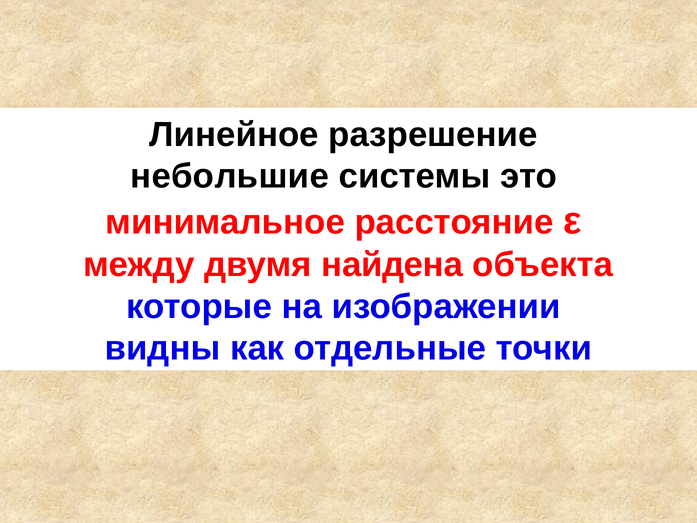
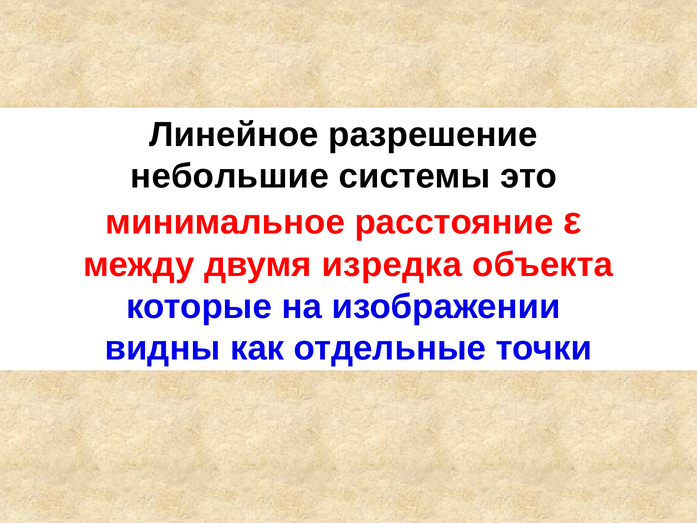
найдена: найдена -> изредка
